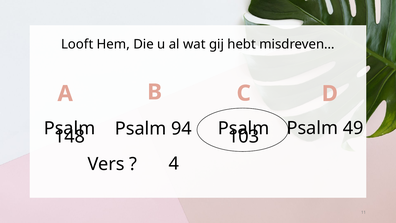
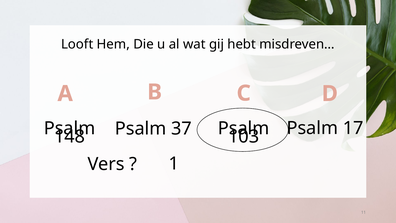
94: 94 -> 37
49: 49 -> 17
4: 4 -> 1
